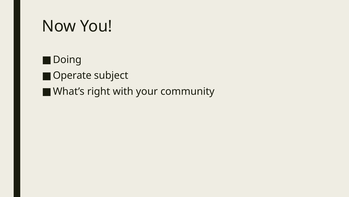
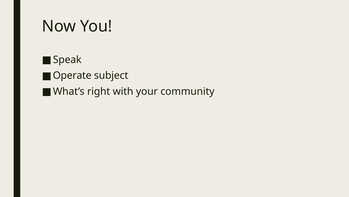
Doing: Doing -> Speak
